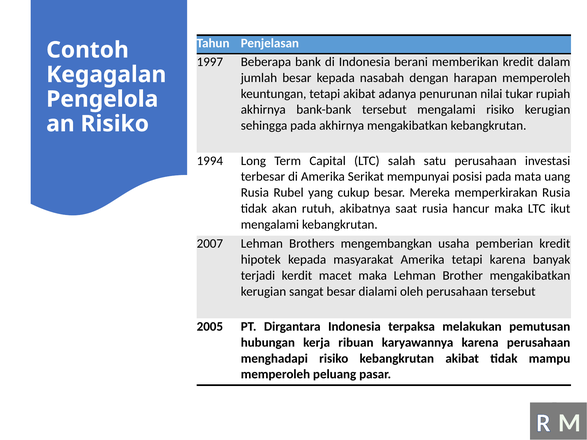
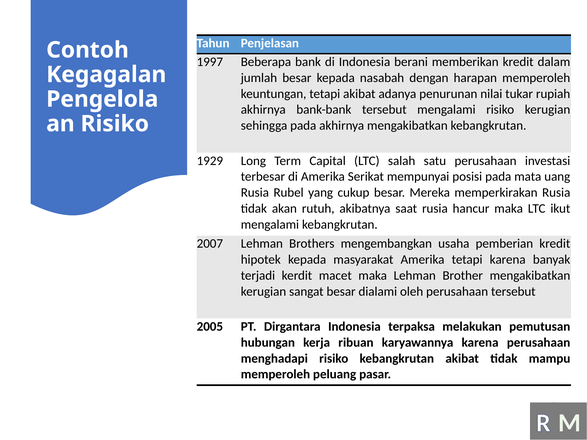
1994: 1994 -> 1929
